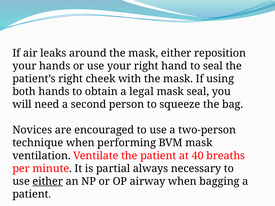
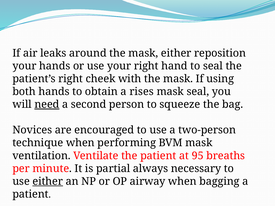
legal: legal -> rises
need underline: none -> present
40: 40 -> 95
